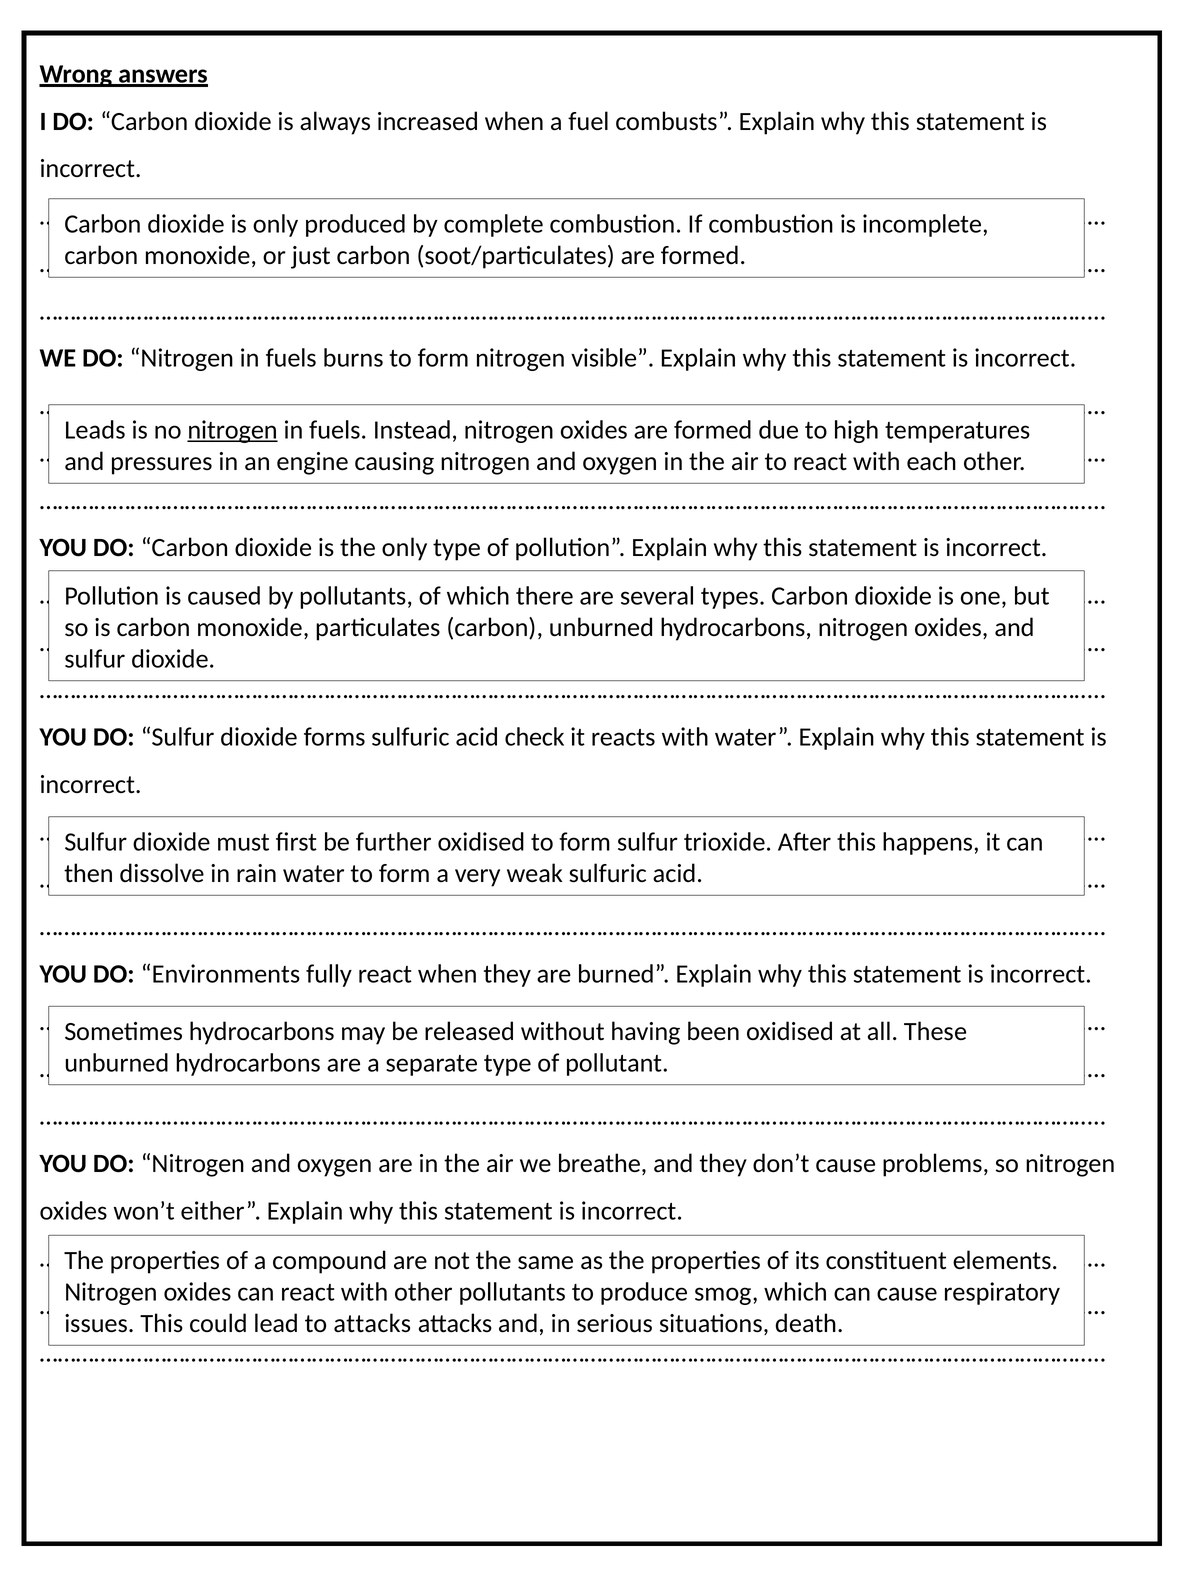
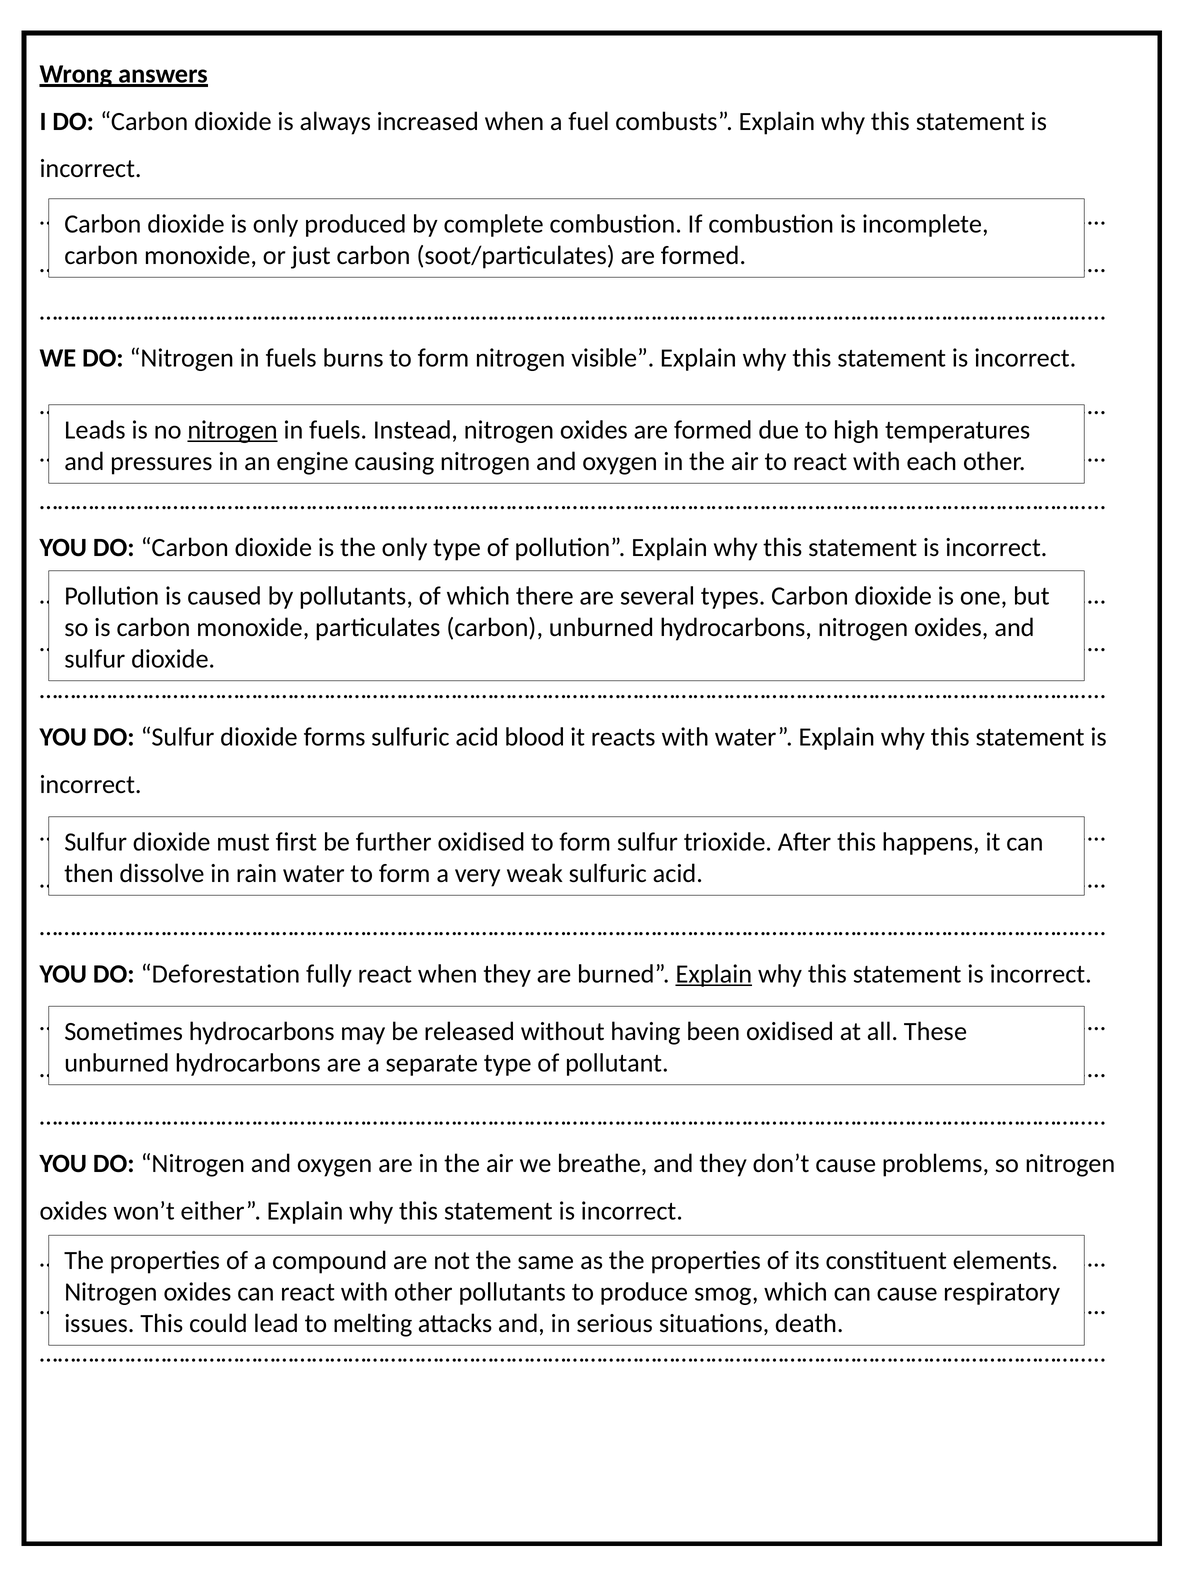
check: check -> blood
Environments: Environments -> Deforestation
Explain at (714, 974) underline: none -> present
to attacks: attacks -> melting
